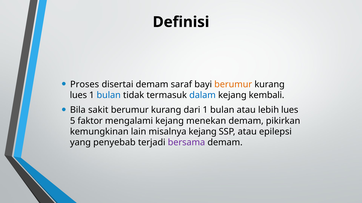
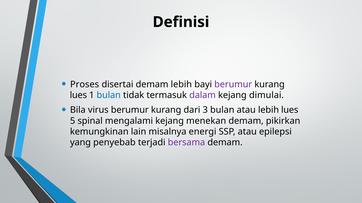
demam saraf: saraf -> lebih
berumur at (233, 85) colour: orange -> purple
dalam colour: blue -> purple
kembali: kembali -> dimulai
sakit: sakit -> virus
dari 1: 1 -> 3
faktor: faktor -> spinal
misalnya kejang: kejang -> energi
